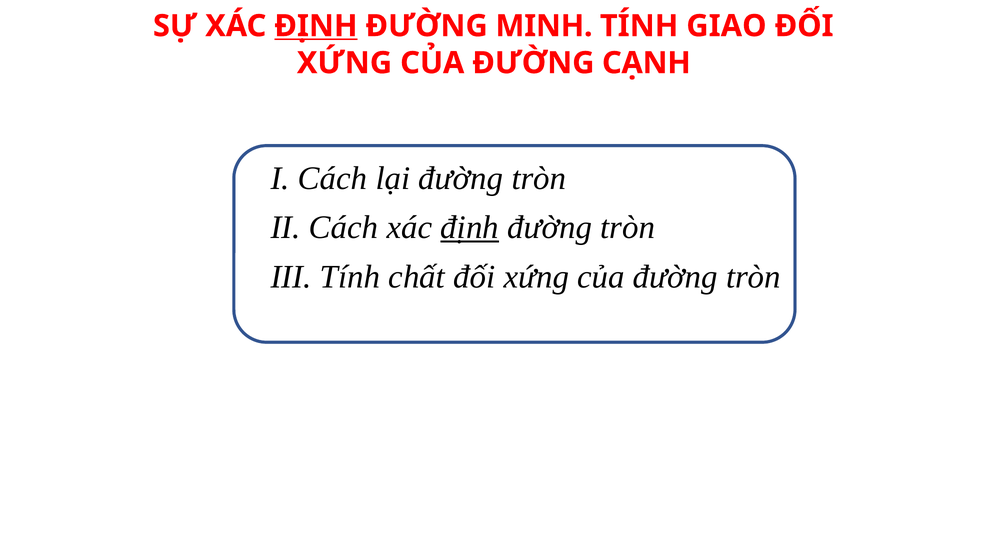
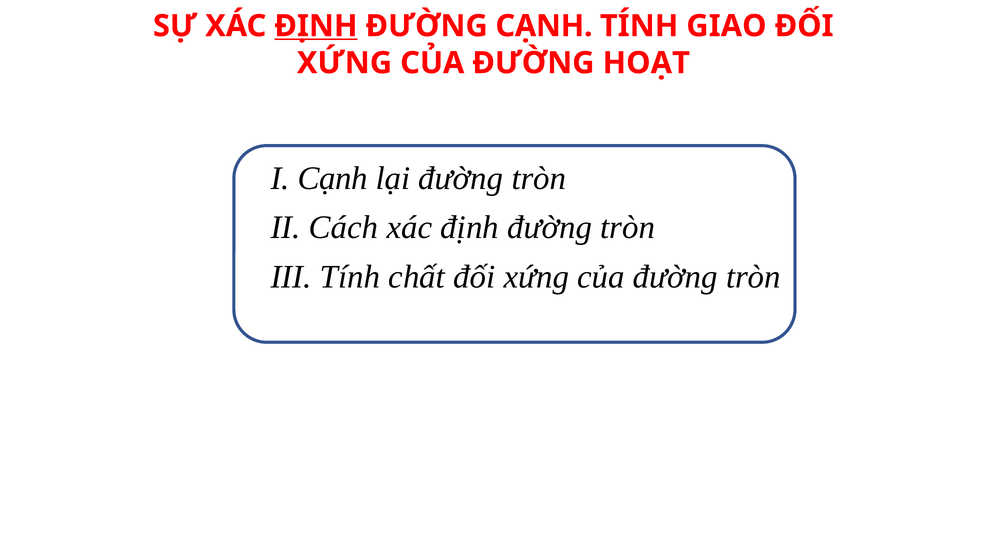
ĐƯỜNG MINH: MINH -> CẠNH
CẠNH: CẠNH -> HOẠT
I Cách: Cách -> Cạnh
định at (470, 228) underline: present -> none
